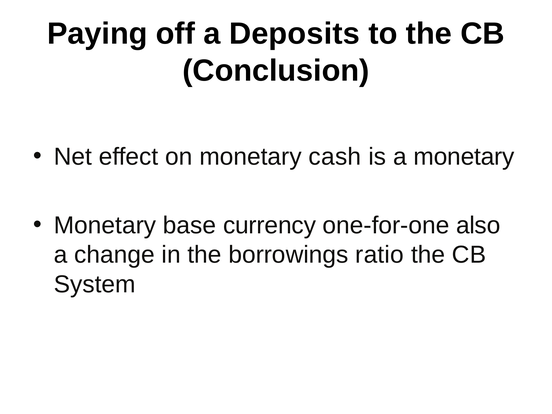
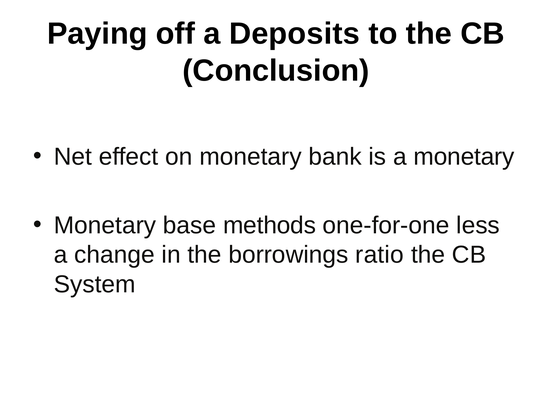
cash: cash -> bank
currency: currency -> methods
also: also -> less
